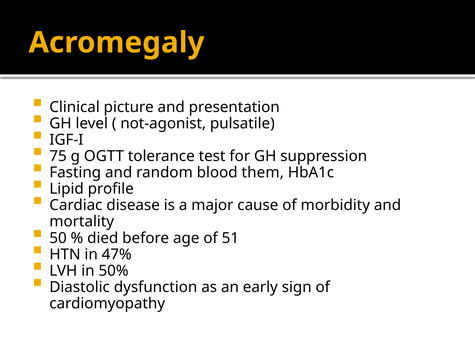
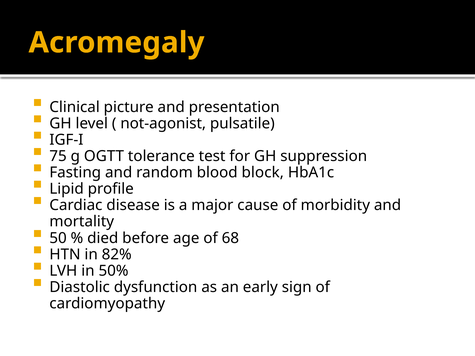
them: them -> block
51: 51 -> 68
47%: 47% -> 82%
